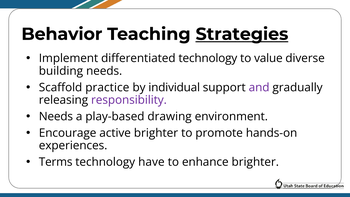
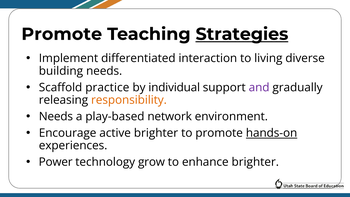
Behavior at (62, 34): Behavior -> Promote
differentiated technology: technology -> interaction
value: value -> living
responsibility colour: purple -> orange
drawing: drawing -> network
hands-on underline: none -> present
Terms: Terms -> Power
have: have -> grow
